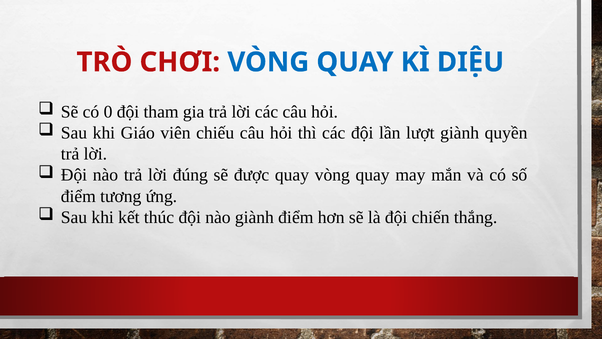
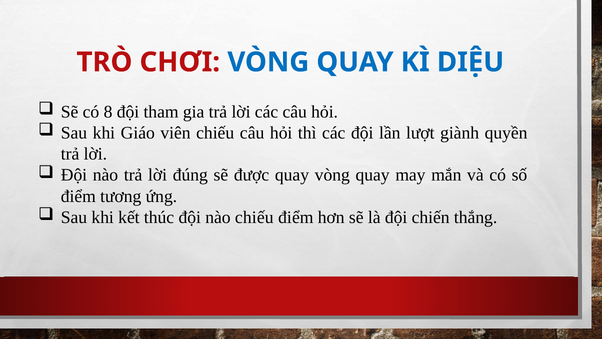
0: 0 -> 8
nào giành: giành -> chiếu
